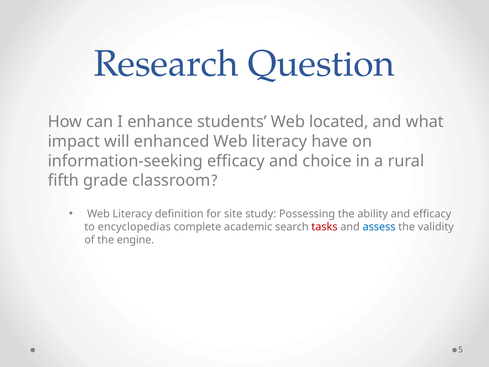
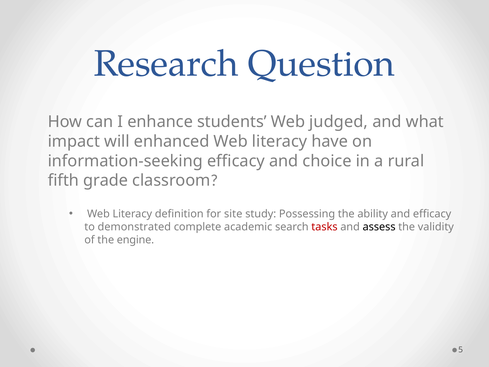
located: located -> judged
encyclopedias: encyclopedias -> demonstrated
assess colour: blue -> black
